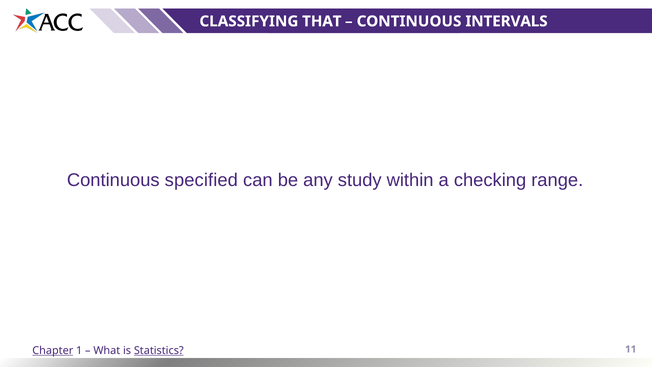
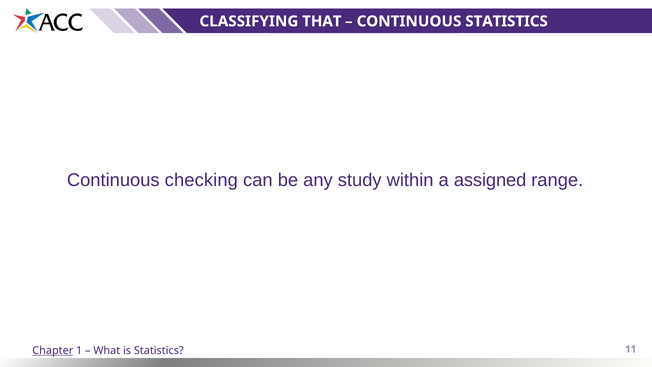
CONTINUOUS INTERVALS: INTERVALS -> STATISTICS
specified: specified -> checking
checking: checking -> assigned
Statistics at (159, 350) underline: present -> none
